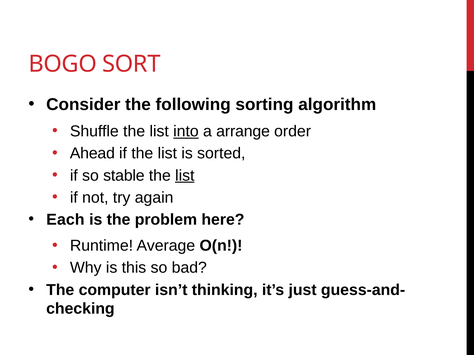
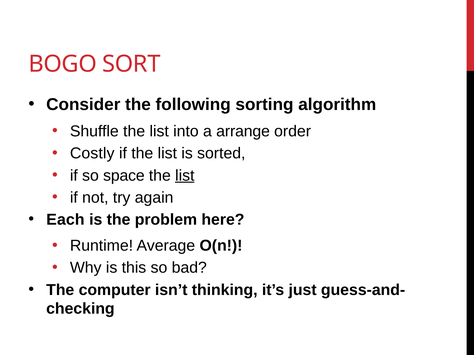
into underline: present -> none
Ahead: Ahead -> Costly
stable: stable -> space
